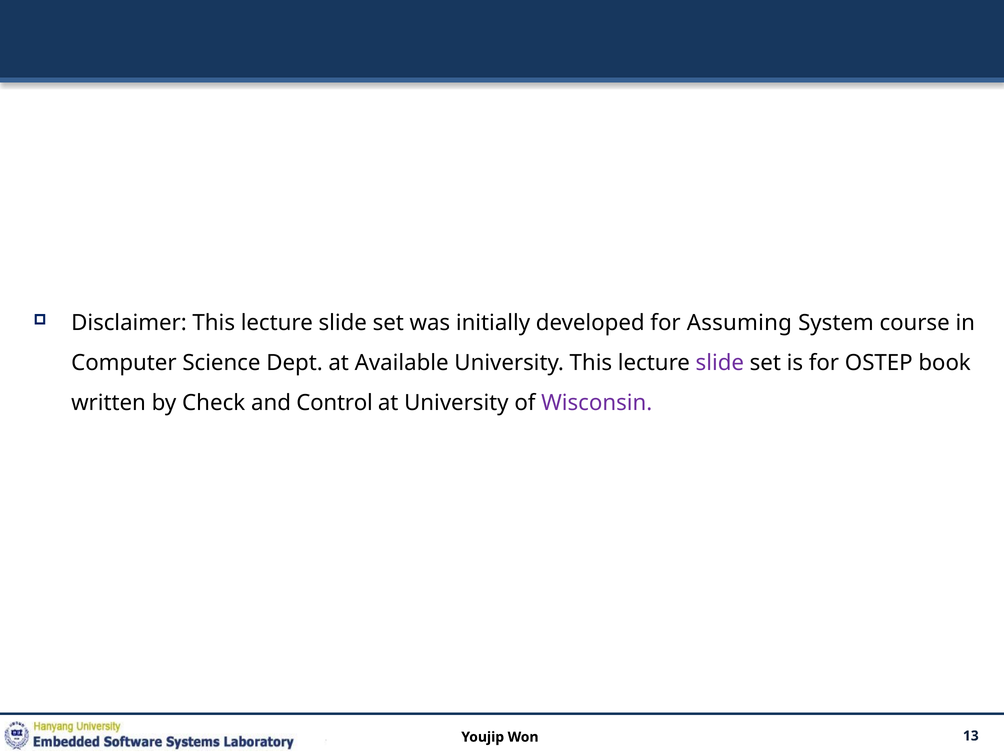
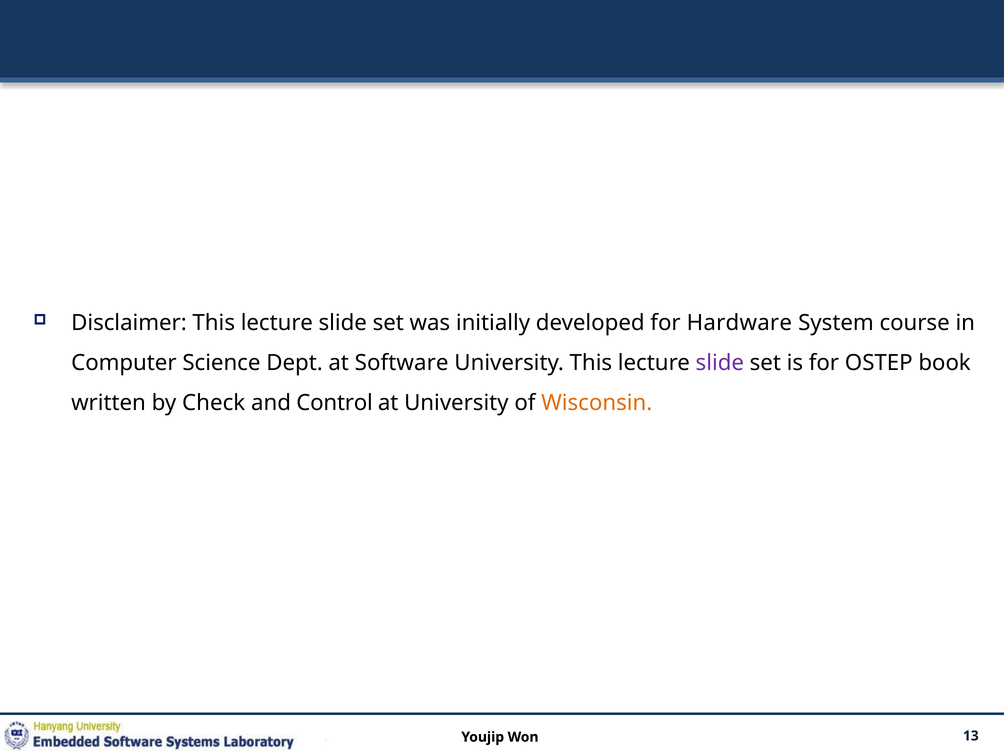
Assuming: Assuming -> Hardware
Available: Available -> Software
Wisconsin colour: purple -> orange
